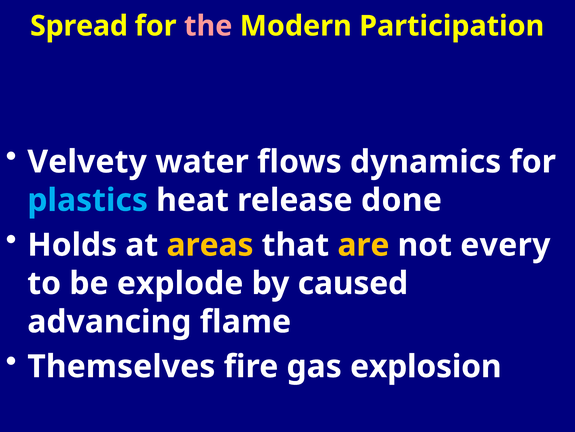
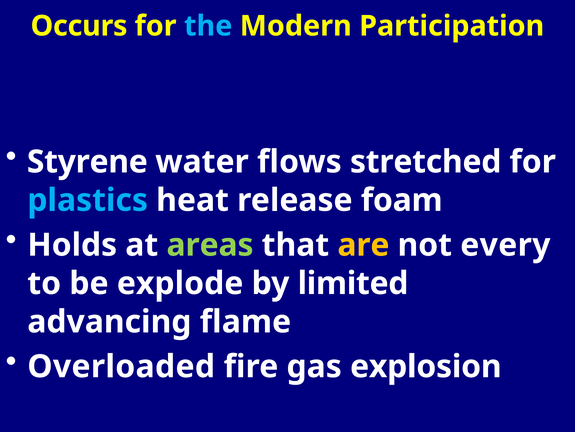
Spread: Spread -> Occurs
the colour: pink -> light blue
Velvety: Velvety -> Styrene
dynamics: dynamics -> stretched
done: done -> foam
areas colour: yellow -> light green
caused: caused -> limited
Themselves: Themselves -> Overloaded
